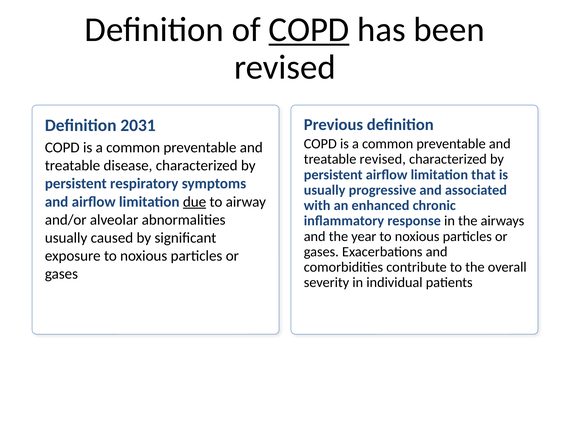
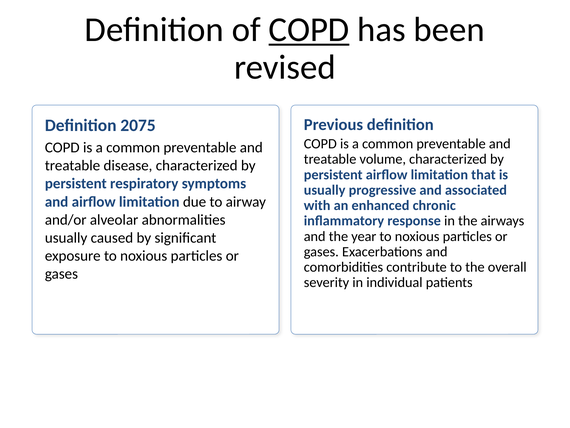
2031: 2031 -> 2075
treatable revised: revised -> volume
due underline: present -> none
